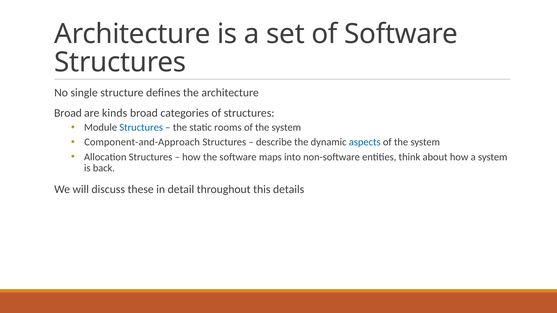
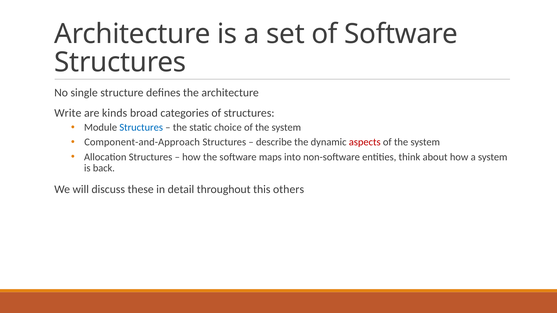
Broad at (68, 113): Broad -> Write
rooms: rooms -> choice
aspects colour: blue -> red
details: details -> others
